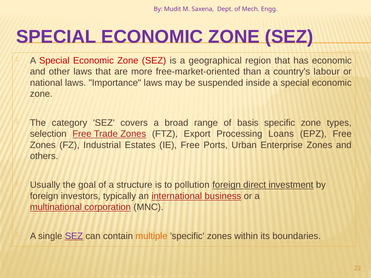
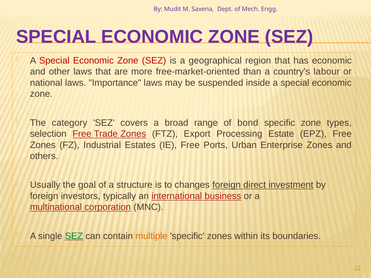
basis: basis -> bond
Loans: Loans -> Estate
pollution: pollution -> changes
SEZ at (74, 236) colour: purple -> green
